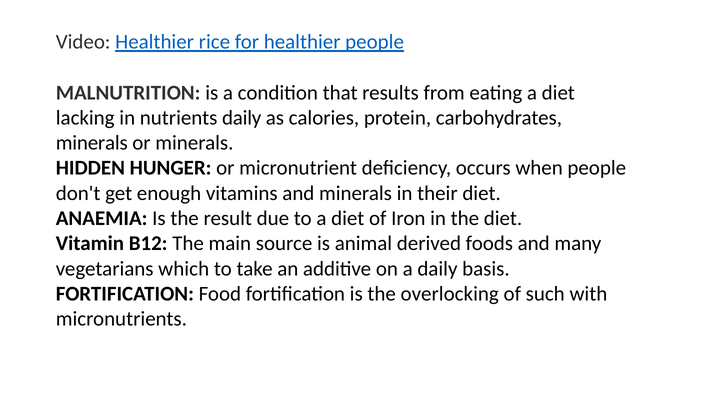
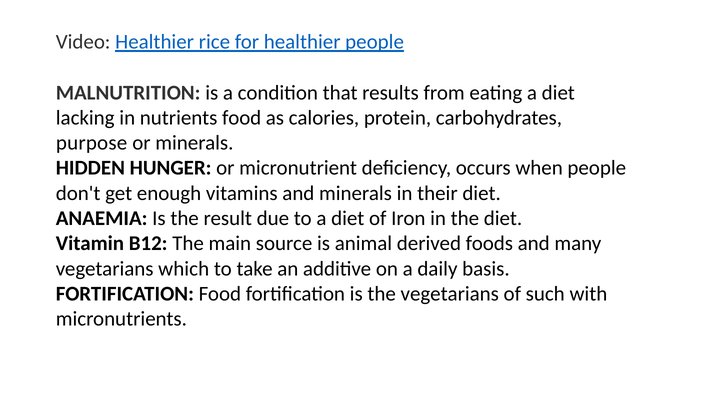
nutrients daily: daily -> food
minerals at (92, 143): minerals -> purpose
the overlocking: overlocking -> vegetarians
